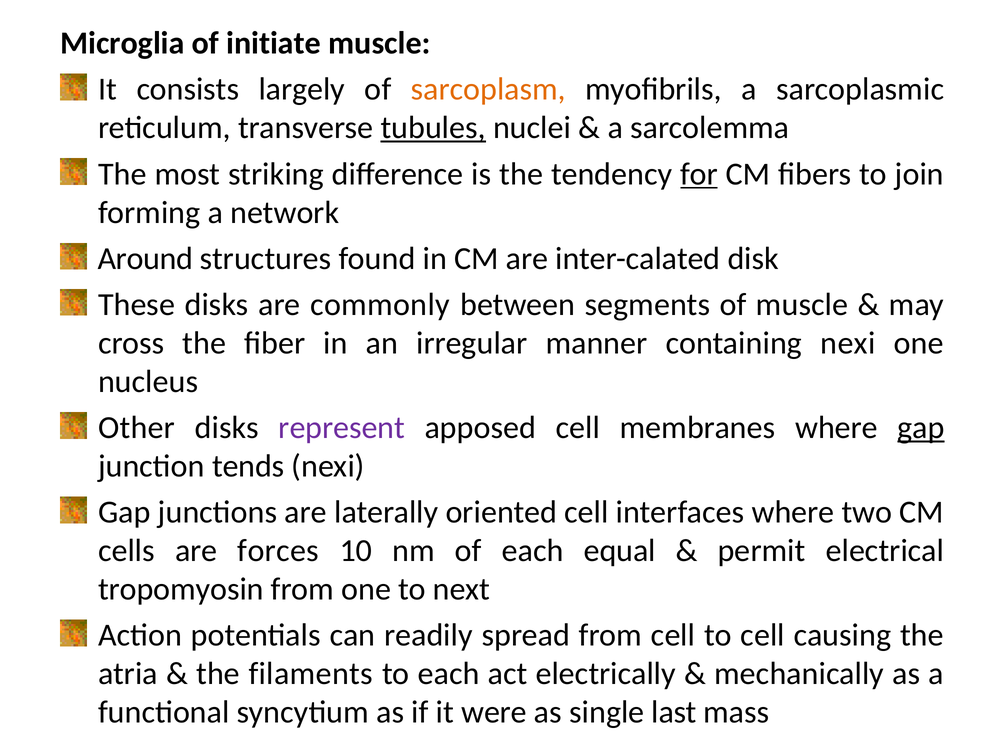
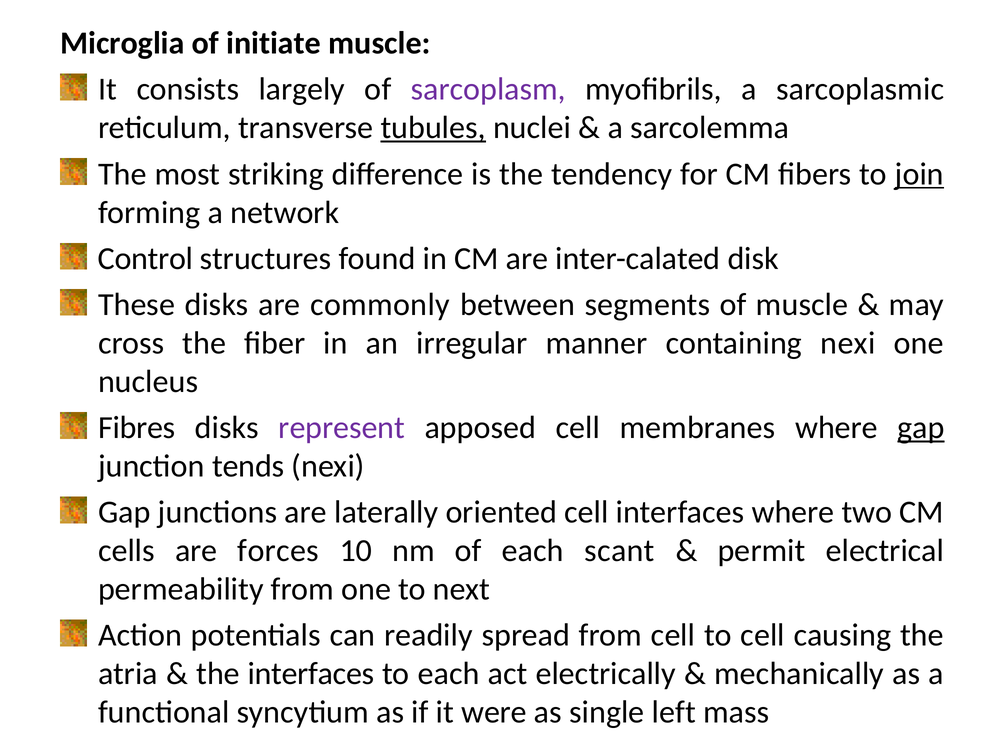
sarcoplasm colour: orange -> purple
for underline: present -> none
join underline: none -> present
Around: Around -> Control
Other: Other -> Fibres
equal: equal -> scant
tropomyosin: tropomyosin -> permeability
the filaments: filaments -> interfaces
last: last -> left
